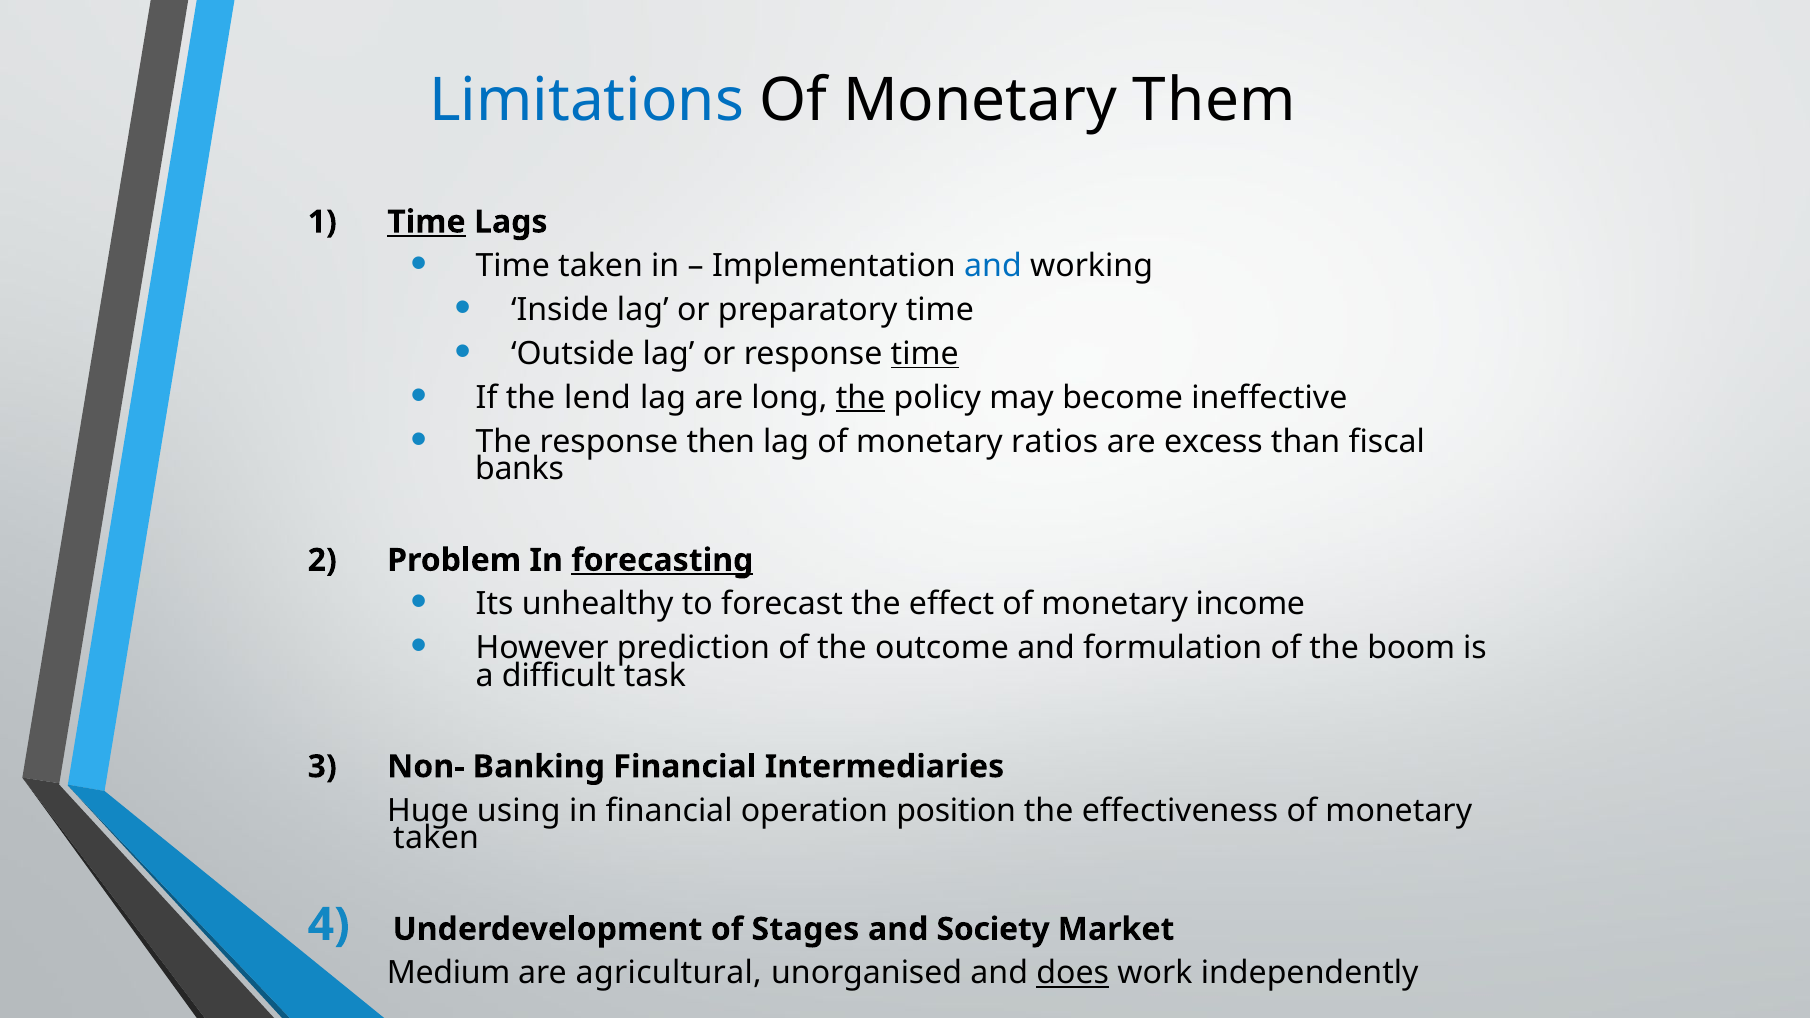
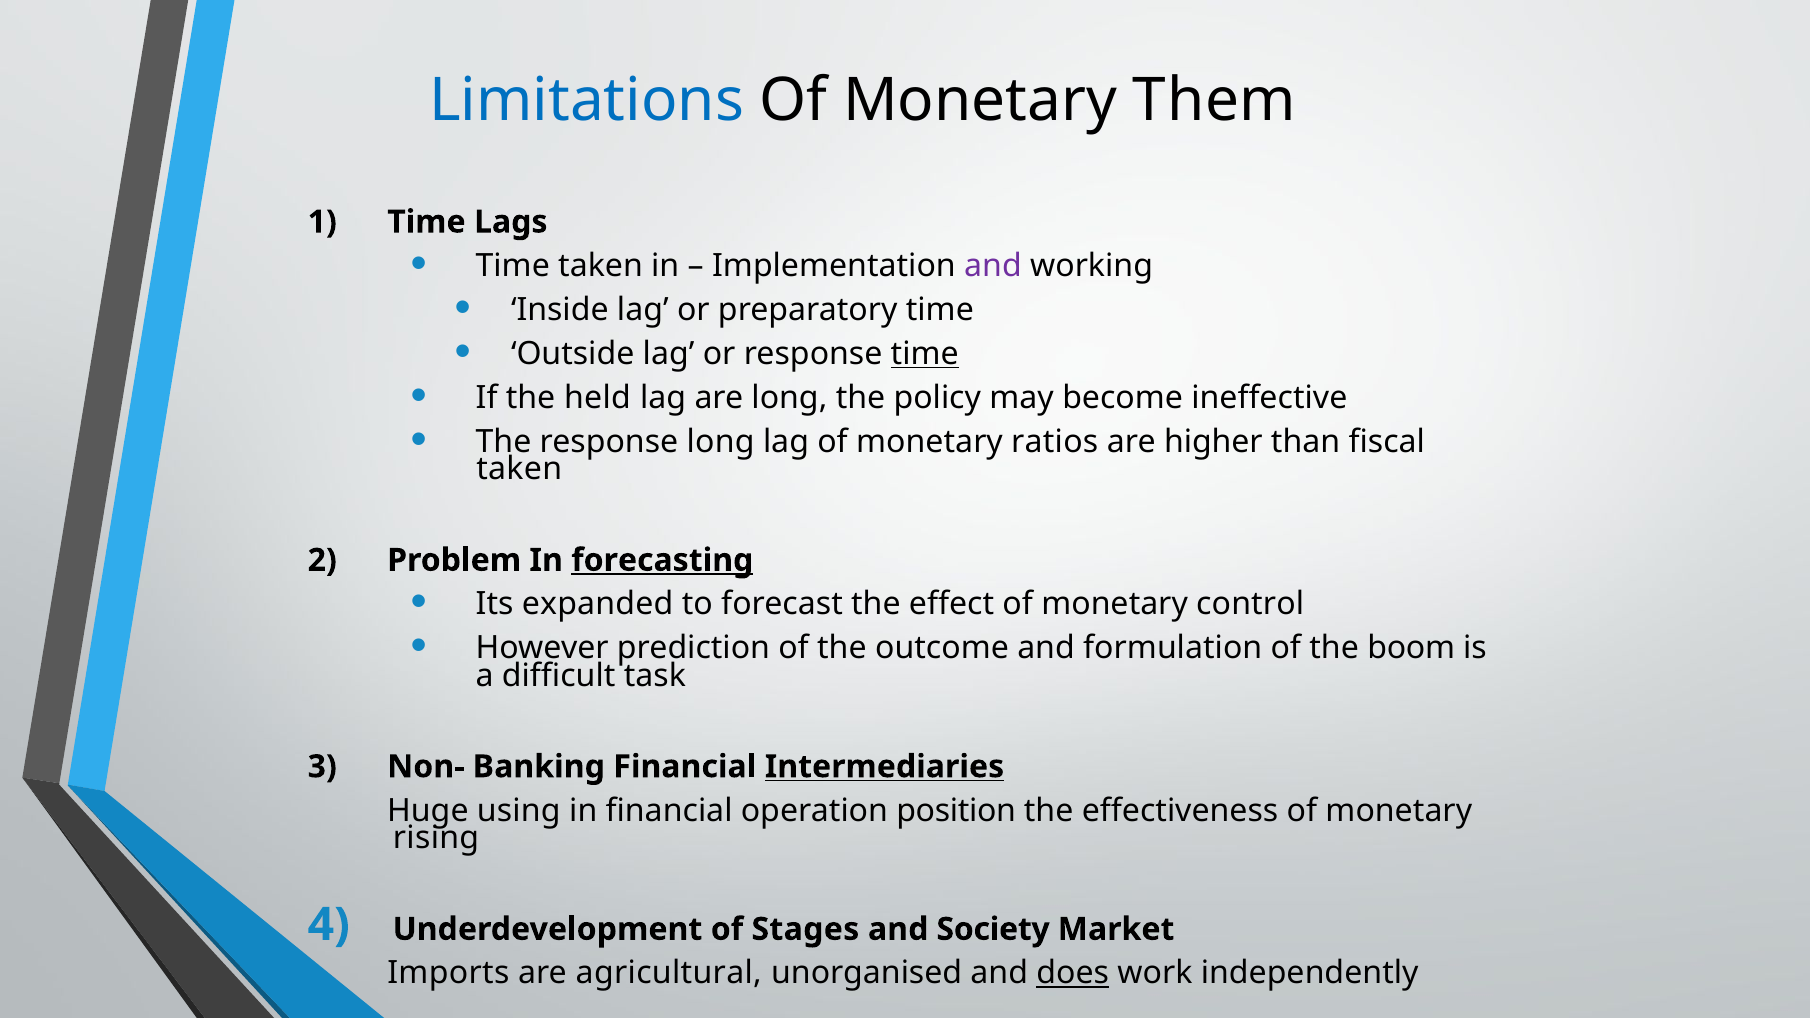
Time at (426, 222) underline: present -> none
and at (993, 266) colour: blue -> purple
lend: lend -> held
the at (860, 398) underline: present -> none
response then: then -> long
excess: excess -> higher
banks at (520, 469): banks -> taken
unhealthy: unhealthy -> expanded
income: income -> control
Intermediaries underline: none -> present
taken at (436, 838): taken -> rising
Medium: Medium -> Imports
